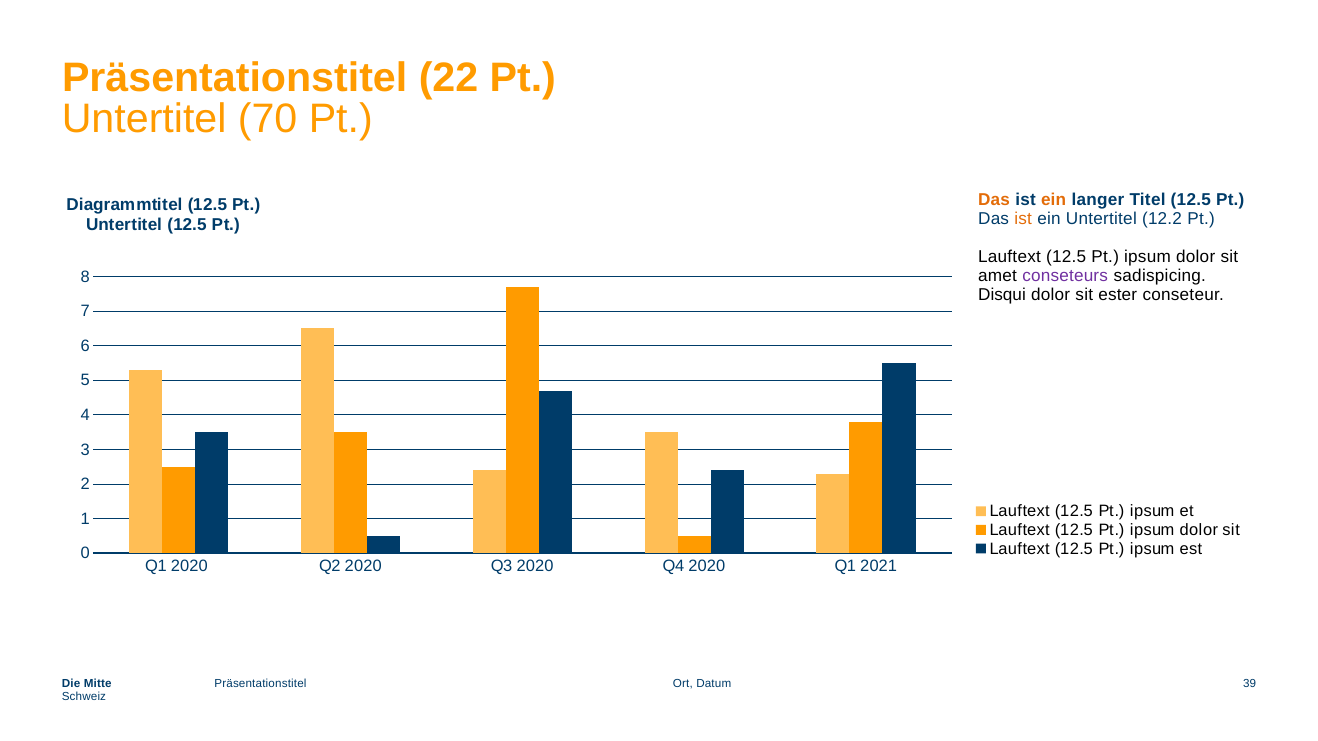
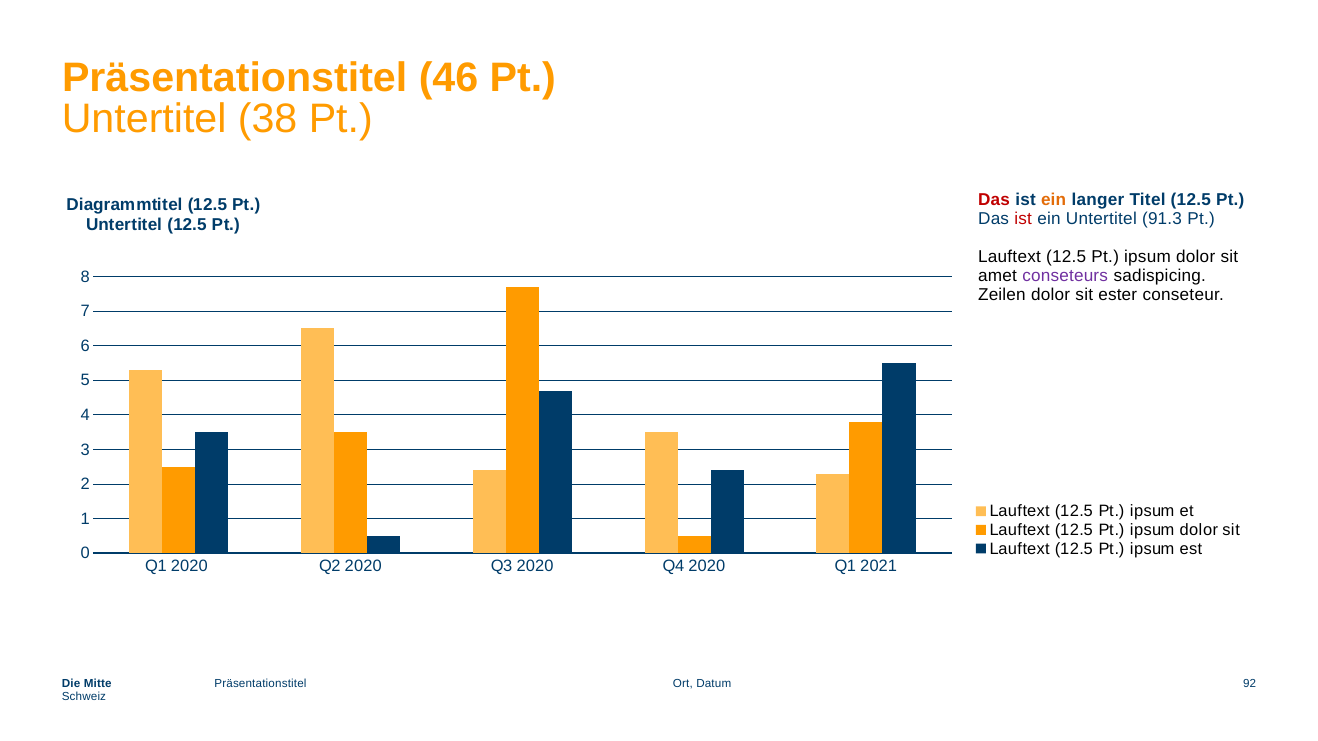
22: 22 -> 46
70: 70 -> 38
Das at (994, 200) colour: orange -> red
ist at (1023, 219) colour: orange -> red
12.2: 12.2 -> 91.3
Disqui: Disqui -> Zeilen
39: 39 -> 92
